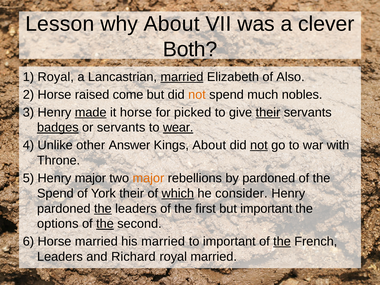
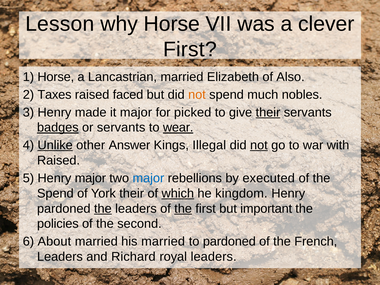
why About: About -> Horse
Both at (190, 49): Both -> First
1 Royal: Royal -> Horse
married at (182, 77) underline: present -> none
2 Horse: Horse -> Taxes
come: come -> faced
made underline: present -> none
it horse: horse -> major
Unlike underline: none -> present
Kings About: About -> Illegal
Throne at (59, 160): Throne -> Raised
major at (148, 178) colour: orange -> blue
by pardoned: pardoned -> executed
consider: consider -> kingdom
the at (183, 209) underline: none -> present
options: options -> policies
the at (105, 224) underline: present -> none
6 Horse: Horse -> About
to important: important -> pardoned
the at (282, 242) underline: present -> none
royal married: married -> leaders
